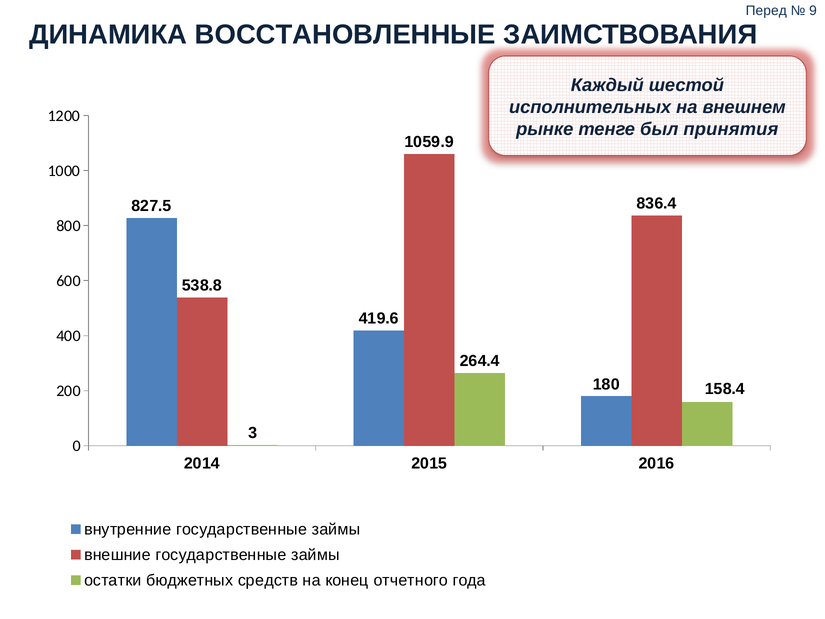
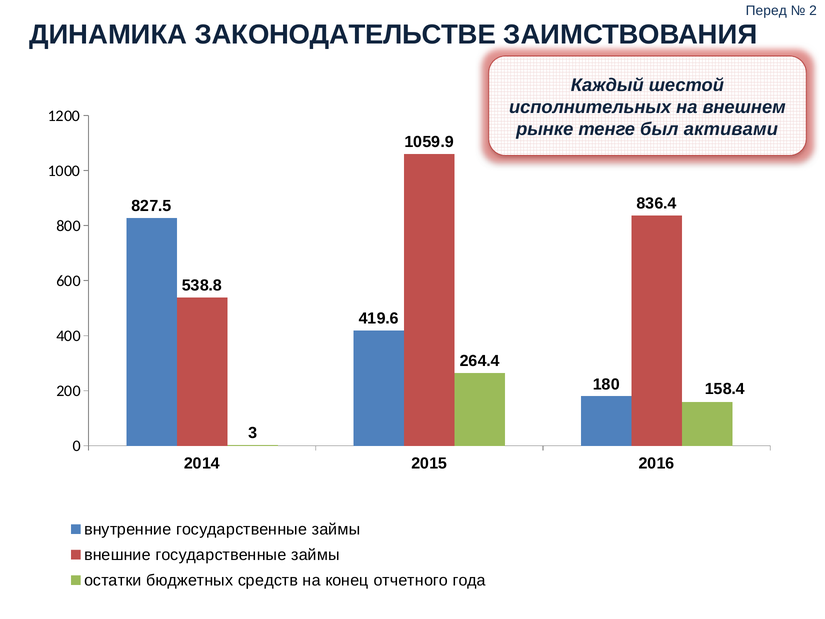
9: 9 -> 2
ВОССТАНОВЛЕННЫЕ: ВОССТАНОВЛЕННЫЕ -> ЗАКОНОДАТЕЛЬСТВЕ
принятия: принятия -> активами
